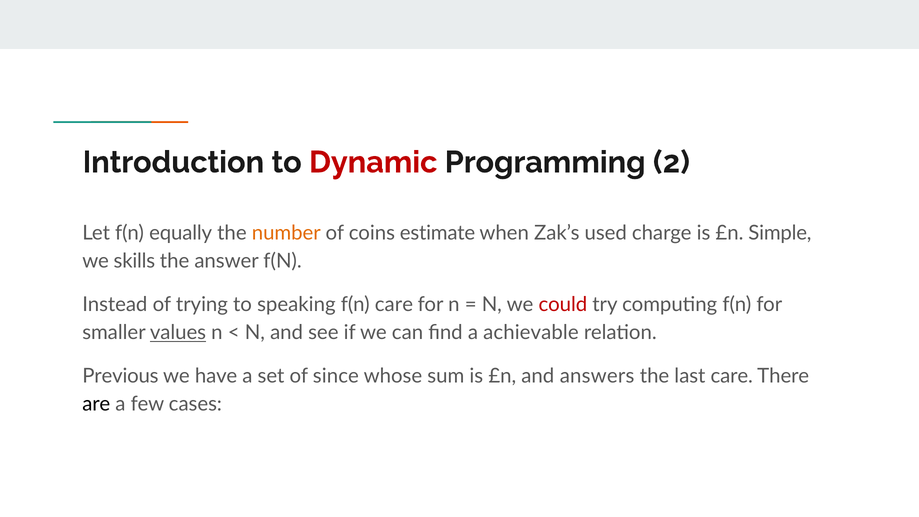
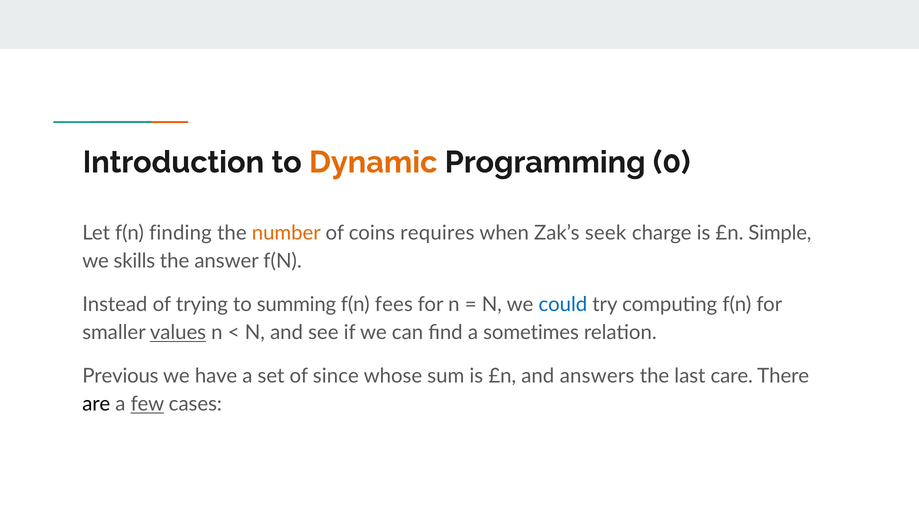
Dynamic colour: red -> orange
2: 2 -> 0
equally: equally -> finding
estimate: estimate -> requires
used: used -> seek
speaking: speaking -> summing
f(n care: care -> fees
could colour: red -> blue
achievable: achievable -> sometimes
few underline: none -> present
